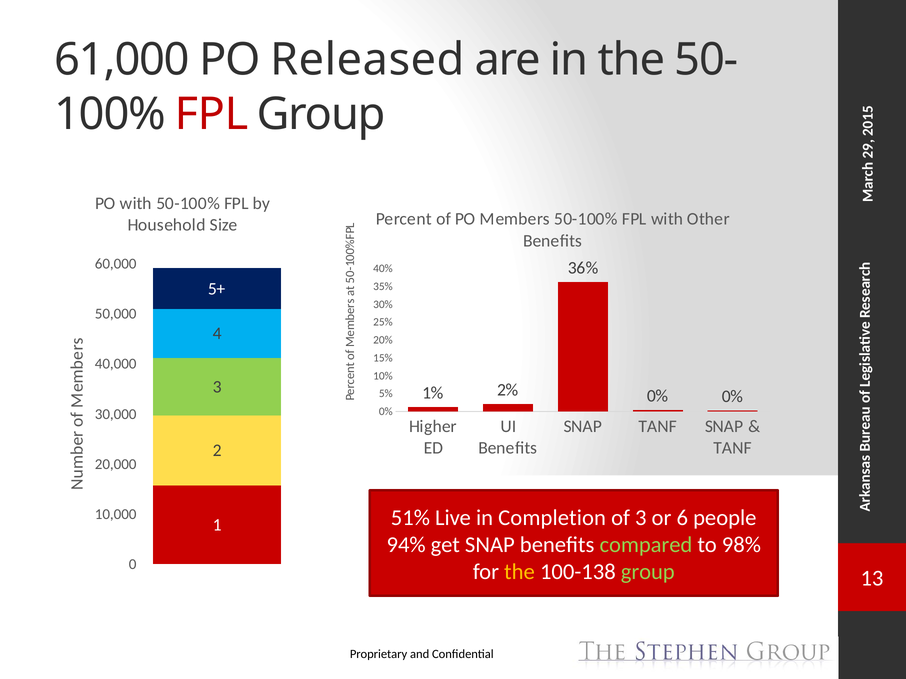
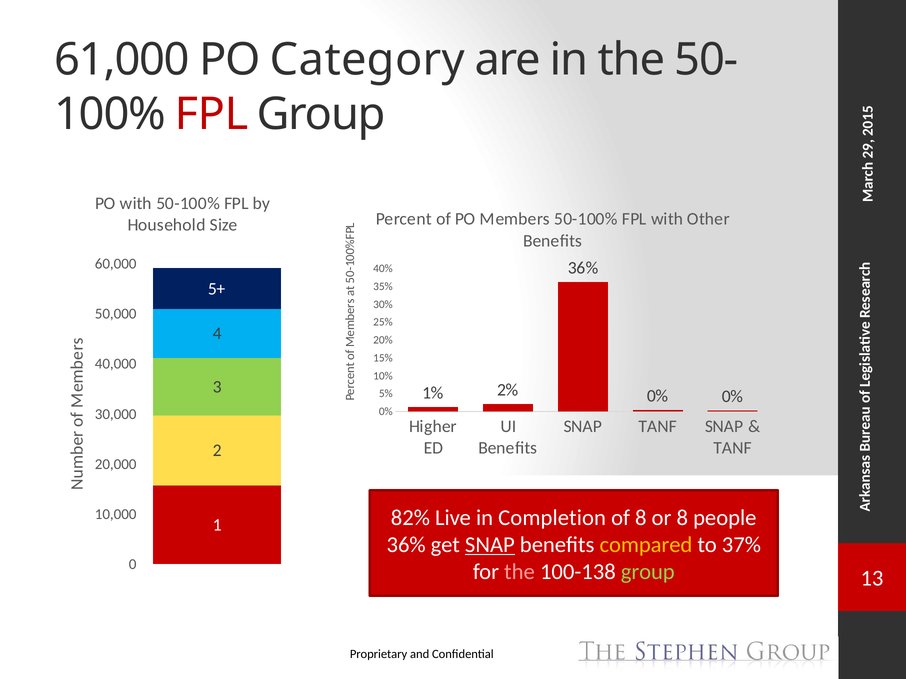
Released: Released -> Category
51%: 51% -> 82%
of 3: 3 -> 8
or 6: 6 -> 8
94% at (406, 545): 94% -> 36%
SNAP at (490, 545) underline: none -> present
compared colour: light green -> yellow
98%: 98% -> 37%
the at (519, 572) colour: yellow -> pink
